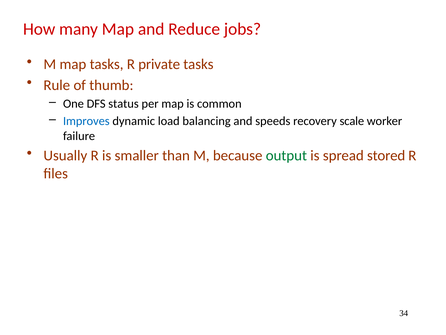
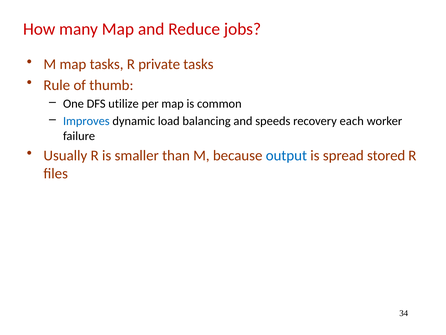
status: status -> utilize
scale: scale -> each
output colour: green -> blue
